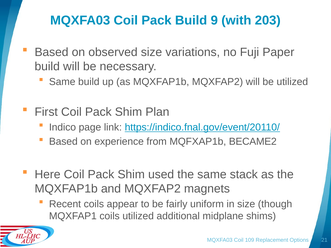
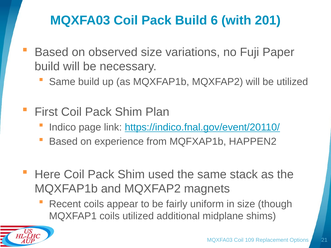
9: 9 -> 6
203: 203 -> 201
BECAME2: BECAME2 -> HAPPEN2
